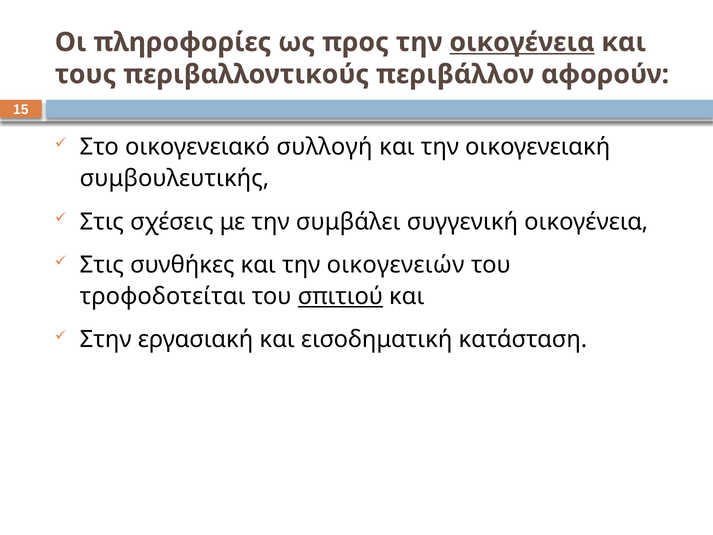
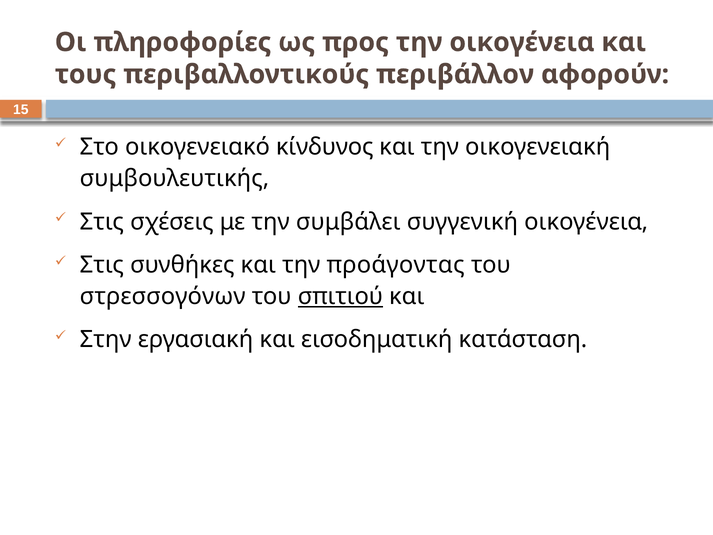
οικογένεια at (522, 42) underline: present -> none
συλλογή: συλλογή -> κίνδυνος
οικογενειών: οικογενειών -> προάγοντας
τροφοδοτείται: τροφοδοτείται -> στρεσσογόνων
